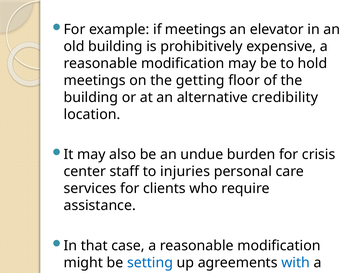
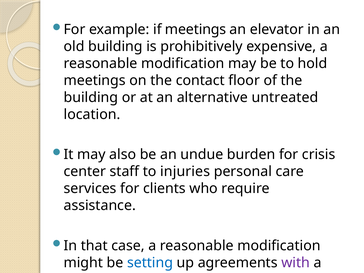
getting: getting -> contact
credibility: credibility -> untreated
with colour: blue -> purple
